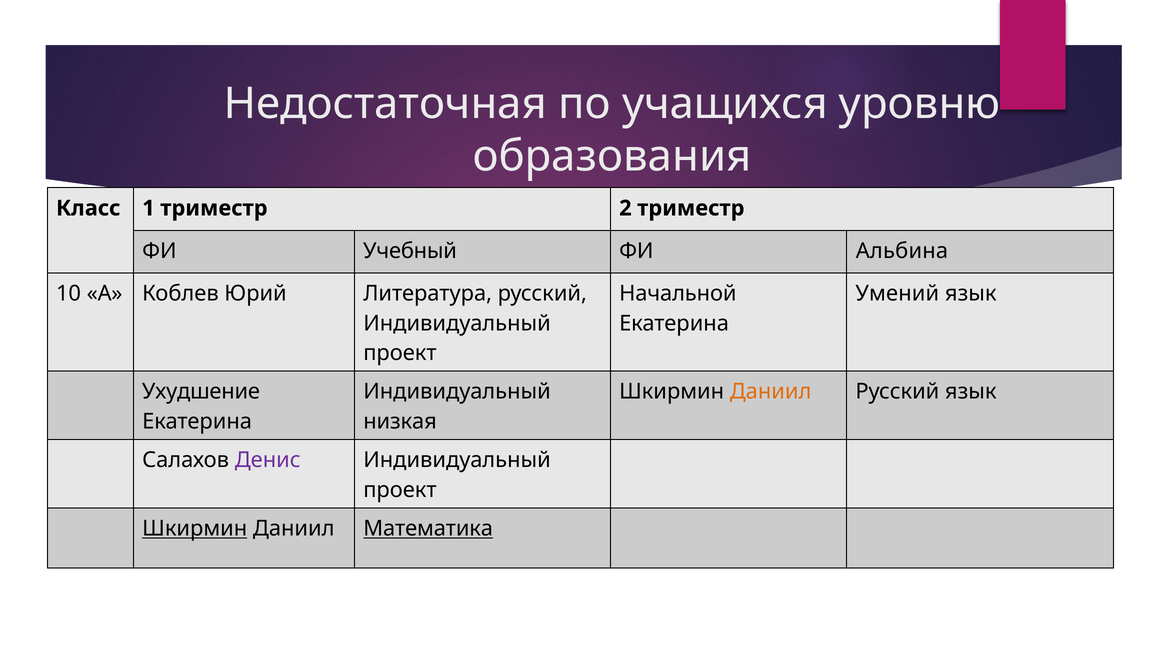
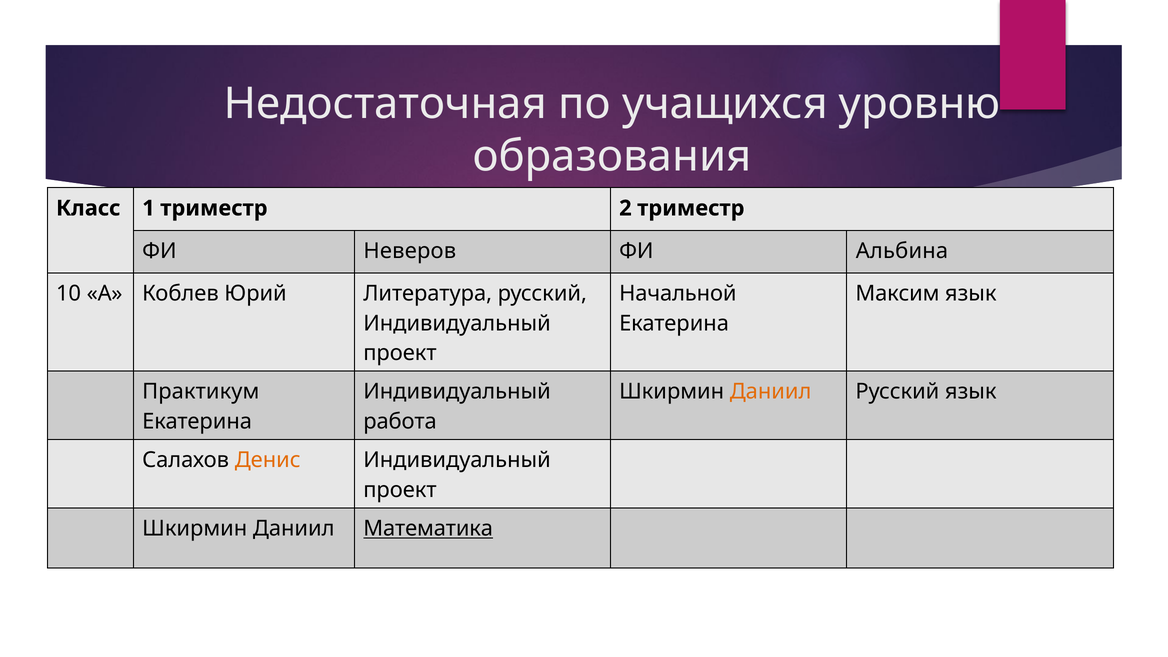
Учебный: Учебный -> Неверов
Умений: Умений -> Максим
Ухудшение: Ухудшение -> Практикум
низкая: низкая -> работа
Денис colour: purple -> orange
Шкирмин at (195, 529) underline: present -> none
